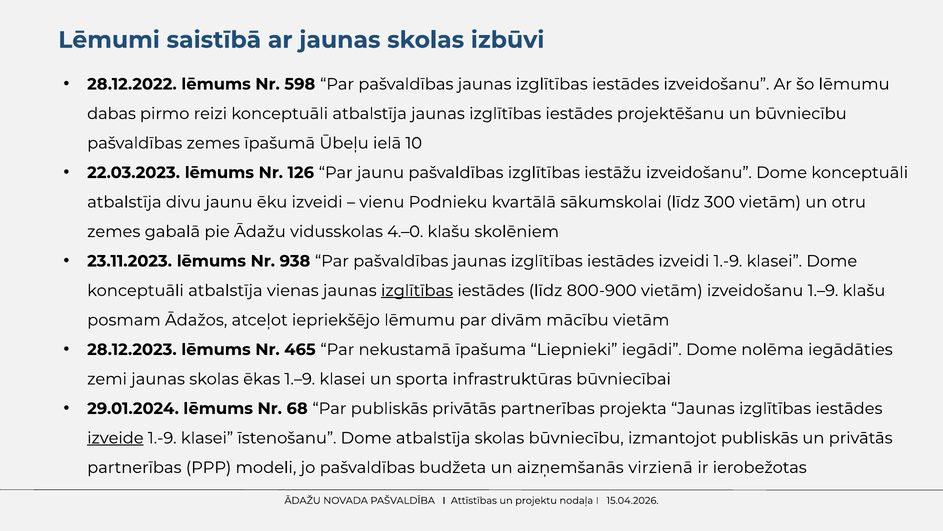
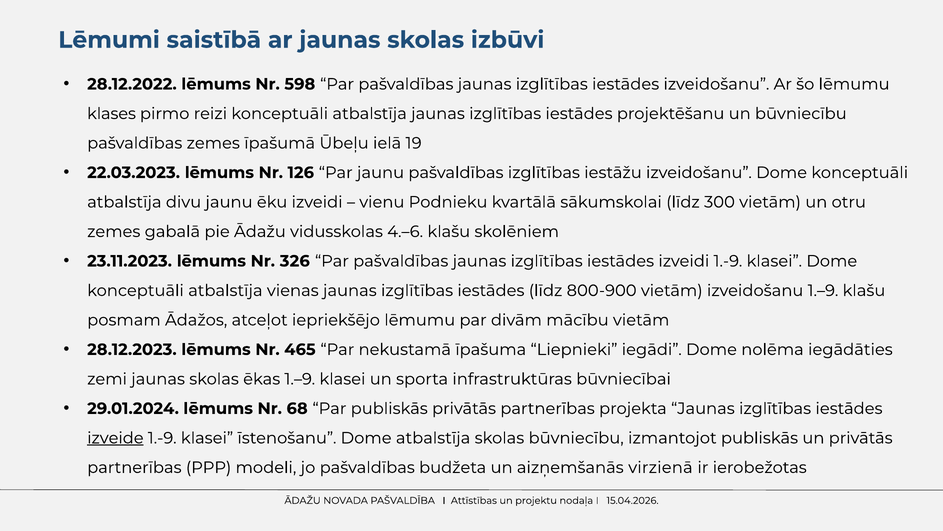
dabas: dabas -> klases
10: 10 -> 19
4.–0: 4.–0 -> 4.–6
938: 938 -> 326
izglītības at (417, 290) underline: present -> none
